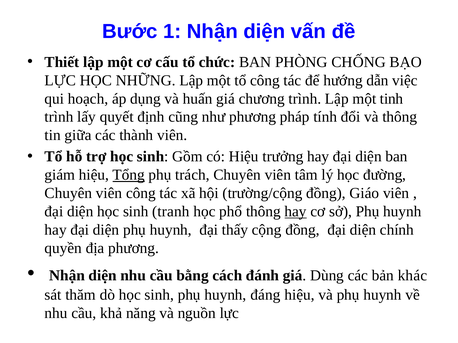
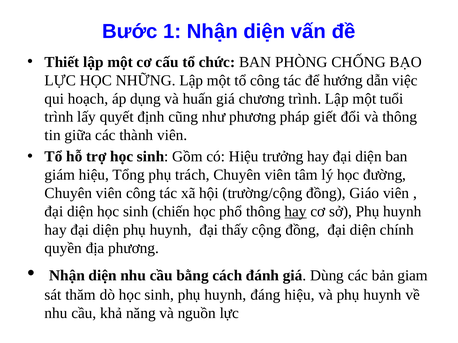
tinh: tinh -> tuổi
tính: tính -> giết
Tổng underline: present -> none
tranh: tranh -> chiến
khác: khác -> giam
